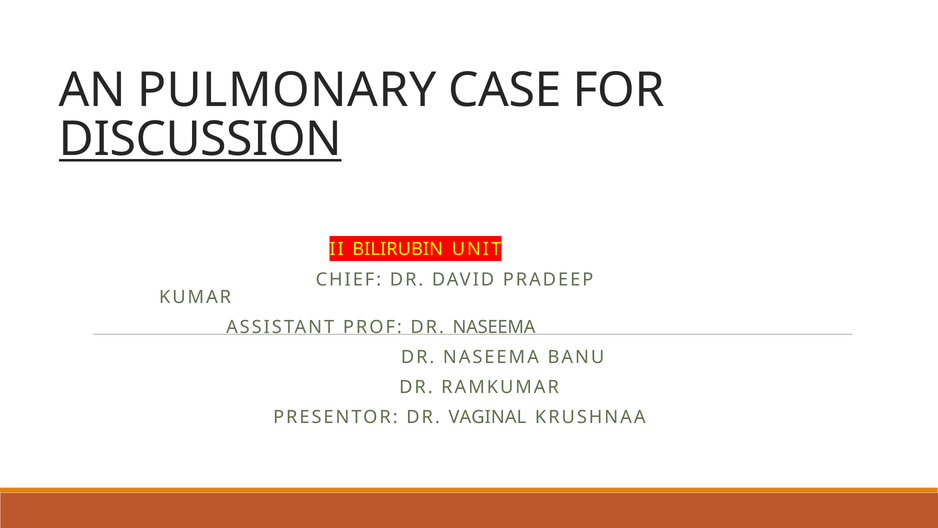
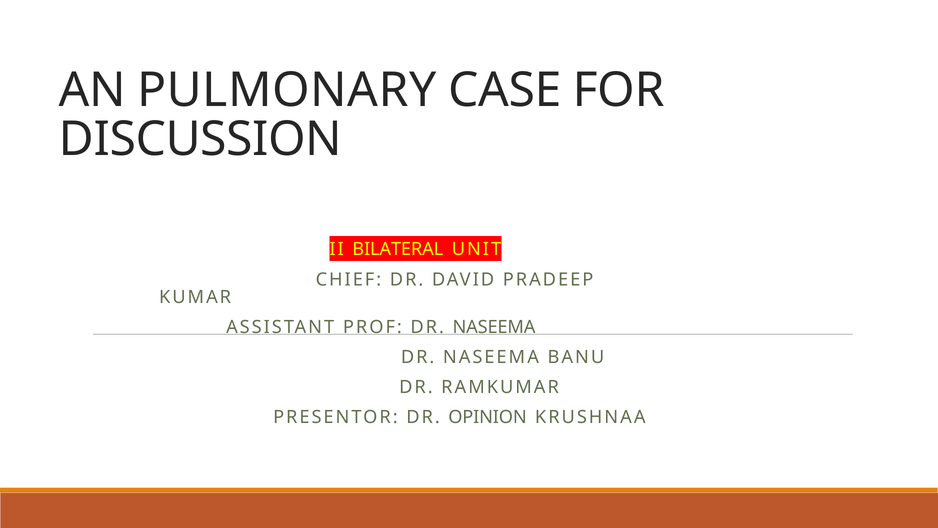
DISCUSSION underline: present -> none
BILIRUBIN: BILIRUBIN -> BILATERAL
VAGINAL: VAGINAL -> OPINION
